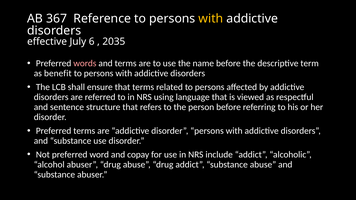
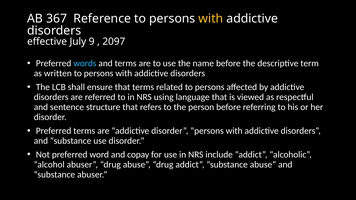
6: 6 -> 9
2035: 2035 -> 2097
words colour: pink -> light blue
benefit: benefit -> written
